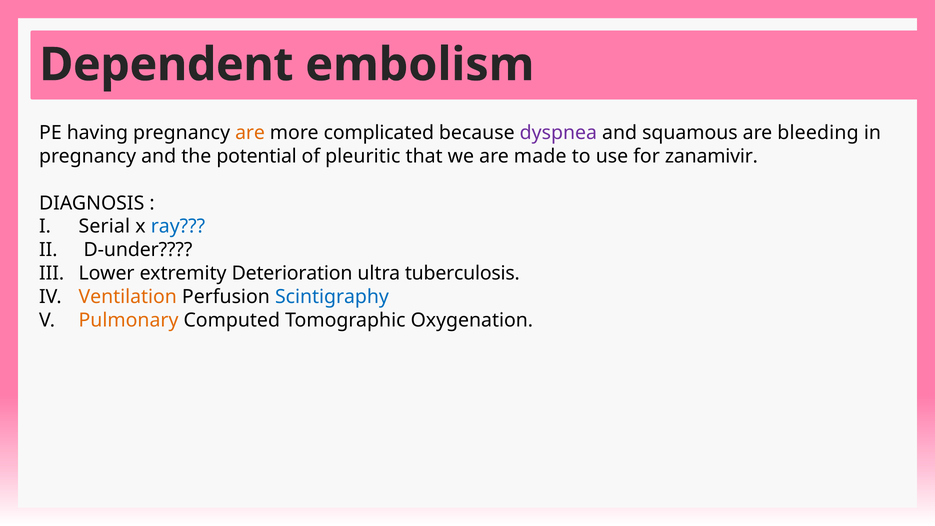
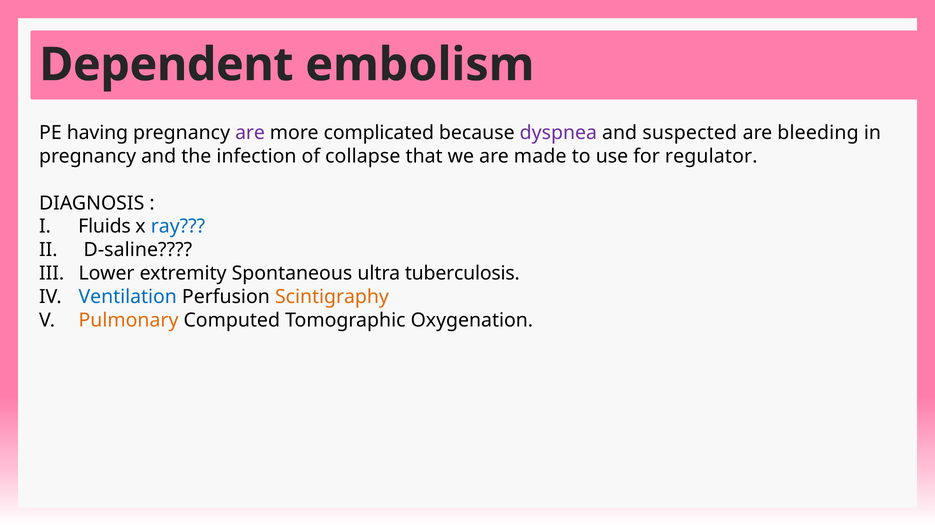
are at (250, 133) colour: orange -> purple
squamous: squamous -> suspected
potential: potential -> infection
pleuritic: pleuritic -> collapse
zanamivir: zanamivir -> regulator
Serial: Serial -> Fluids
D-under: D-under -> D-saline
Deterioration: Deterioration -> Spontaneous
Ventilation colour: orange -> blue
Scintigraphy colour: blue -> orange
